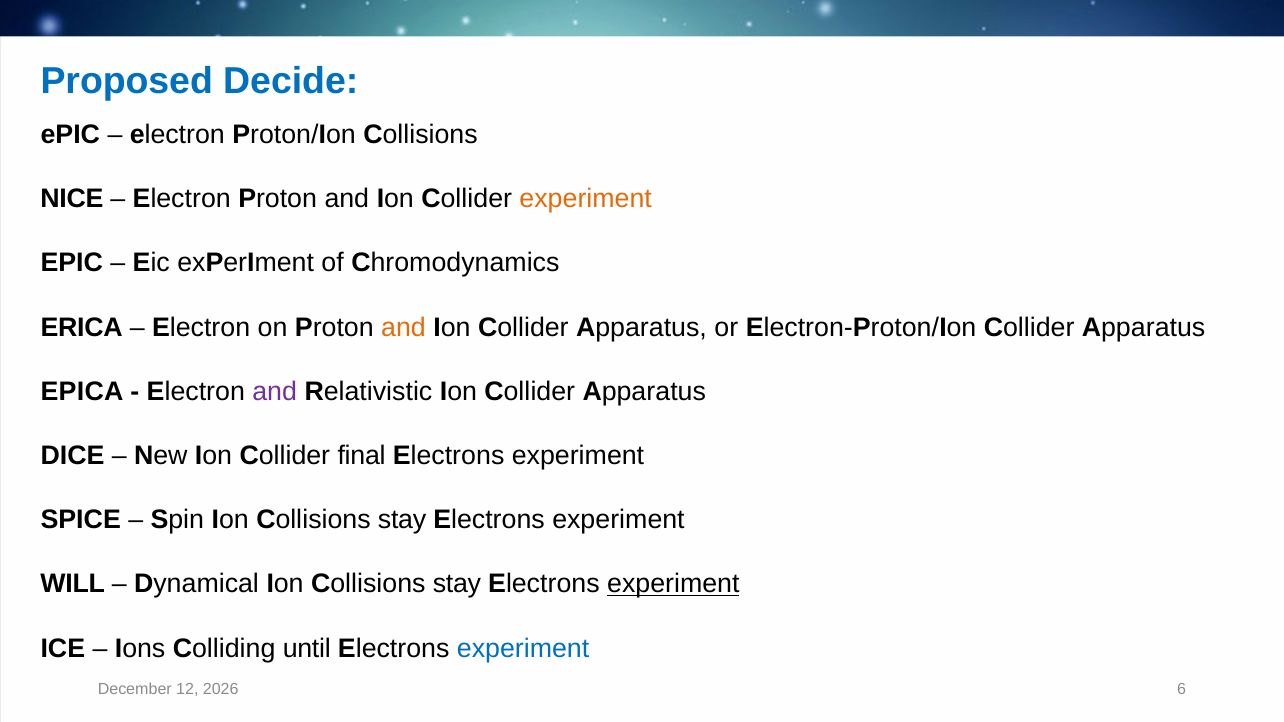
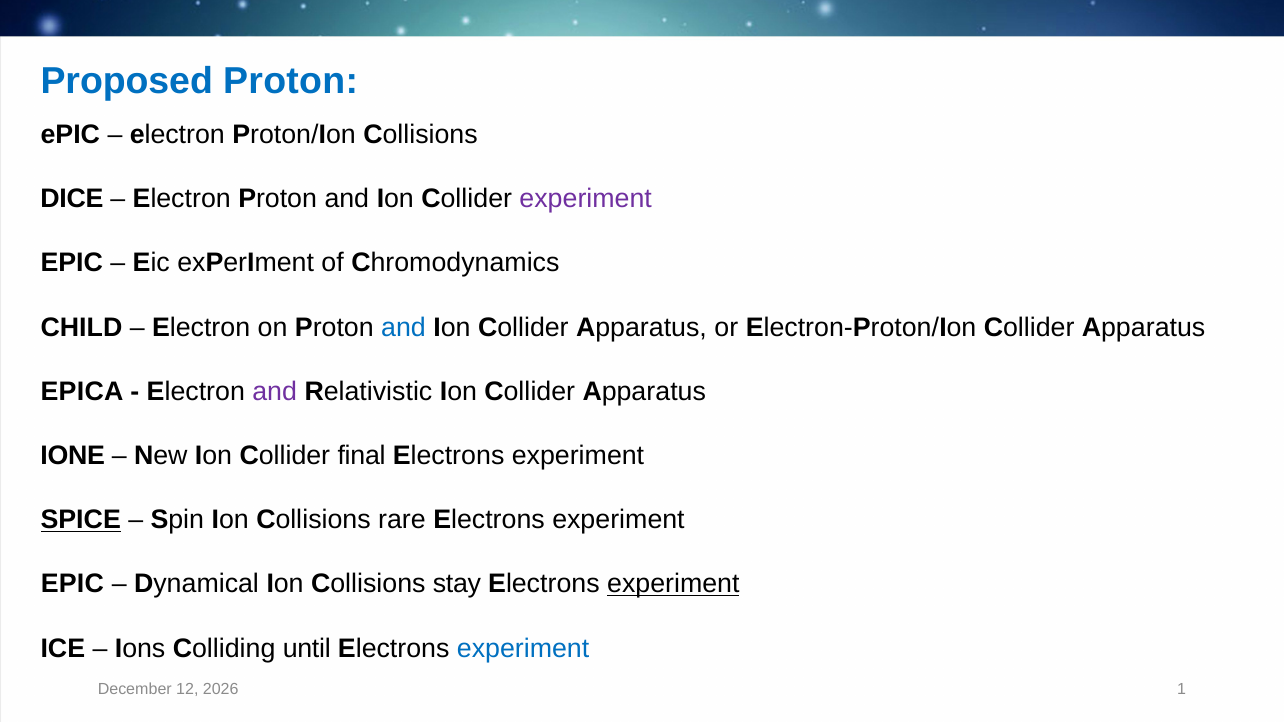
Proposed Decide: Decide -> Proton
NICE: NICE -> DICE
experiment at (586, 199) colour: orange -> purple
ERICA: ERICA -> CHILD
and at (404, 327) colour: orange -> blue
DICE: DICE -> IONE
SPICE underline: none -> present
Spin Ion Collisions stay: stay -> rare
WILL at (73, 584): WILL -> EPIC
6: 6 -> 1
